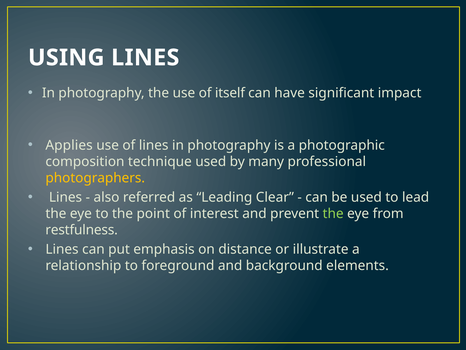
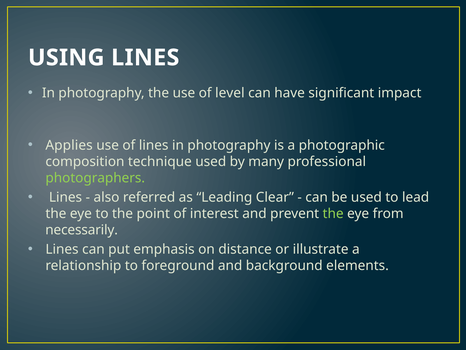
itself: itself -> level
photographers colour: yellow -> light green
restfulness: restfulness -> necessarily
